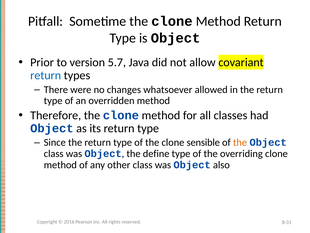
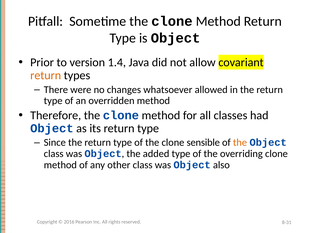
5.7: 5.7 -> 1.4
return at (46, 75) colour: blue -> orange
define: define -> added
